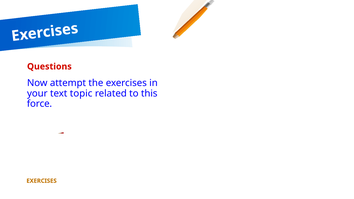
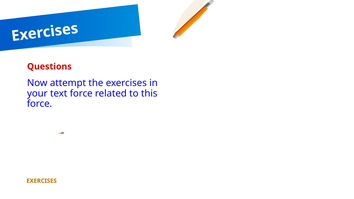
text topic: topic -> force
